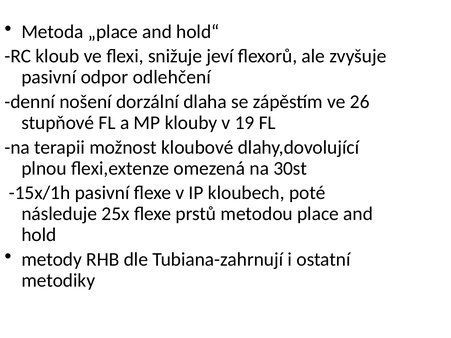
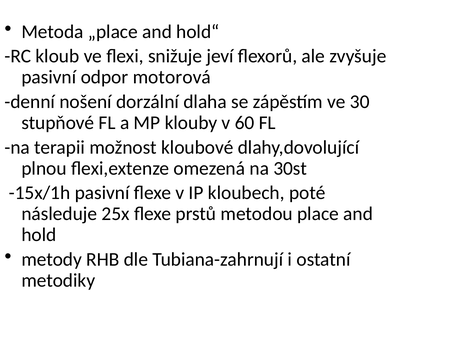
odlehčení: odlehčení -> motorová
26: 26 -> 30
19: 19 -> 60
